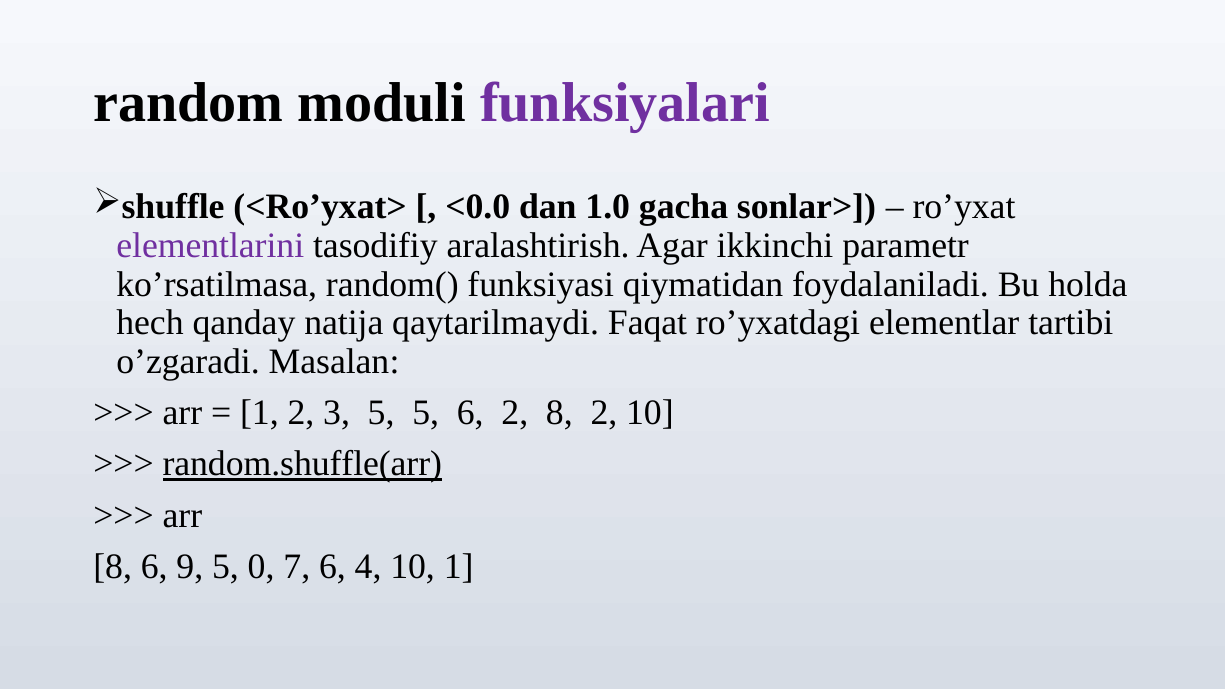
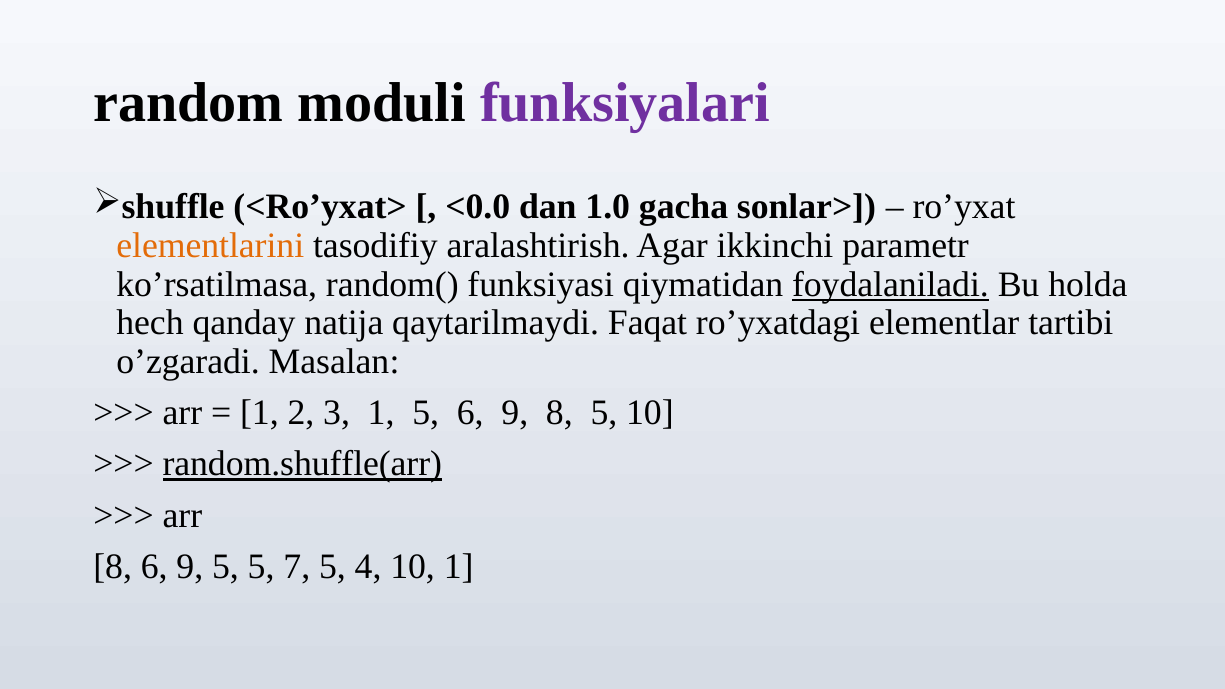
elementlarini colour: purple -> orange
foydalaniladi underline: none -> present
3 5: 5 -> 1
5 6 2: 2 -> 9
8 2: 2 -> 5
5 0: 0 -> 5
7 6: 6 -> 5
